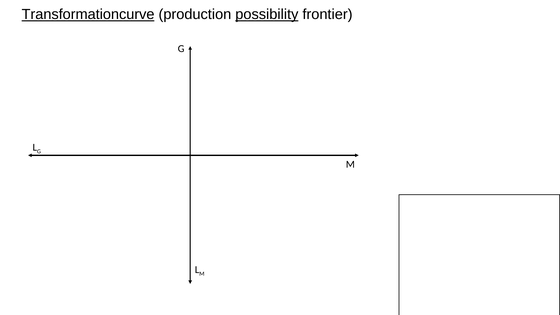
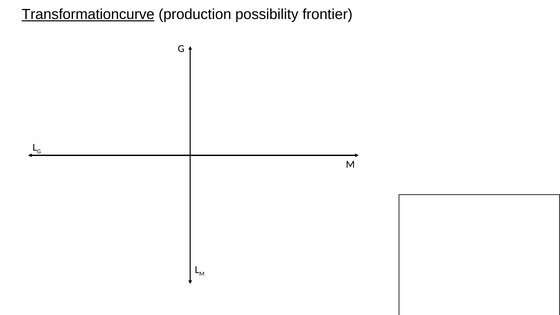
possibility underline: present -> none
